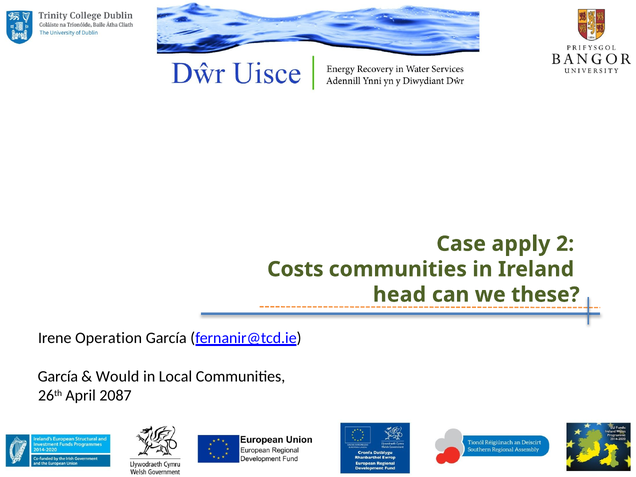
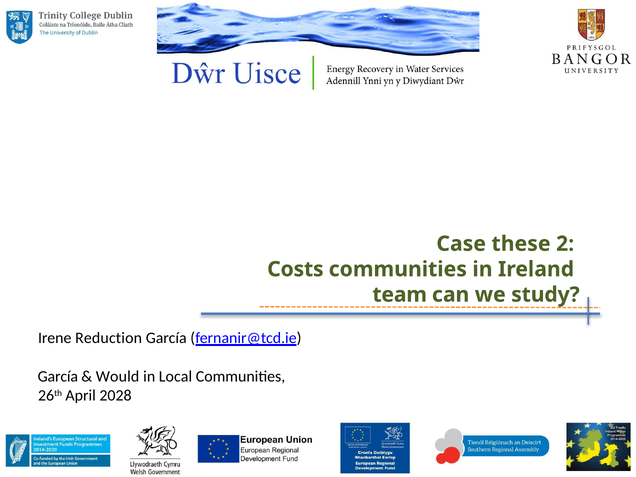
apply: apply -> these
head: head -> team
these: these -> study
Operation: Operation -> Reduction
2087: 2087 -> 2028
